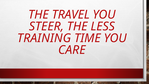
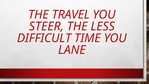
TRAINING: TRAINING -> DIFFICULT
CARE: CARE -> LANE
